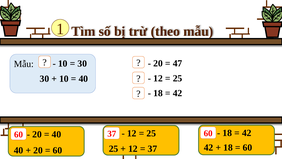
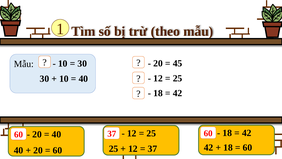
47: 47 -> 45
